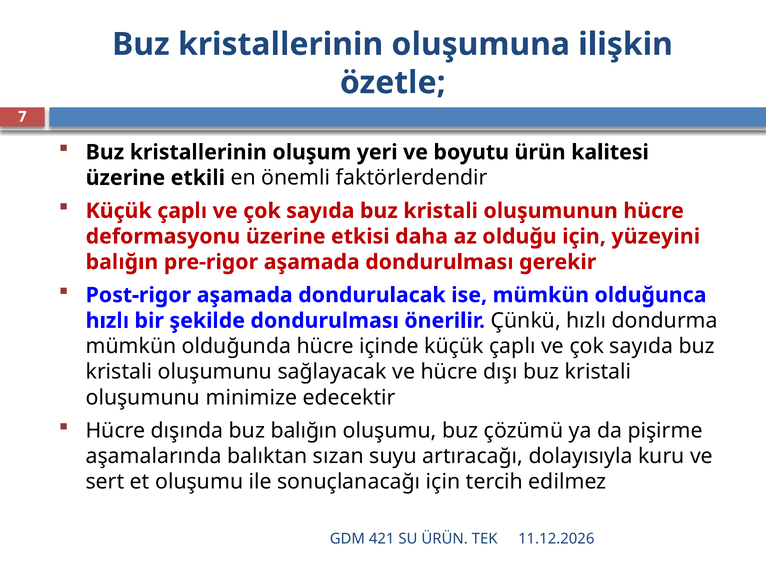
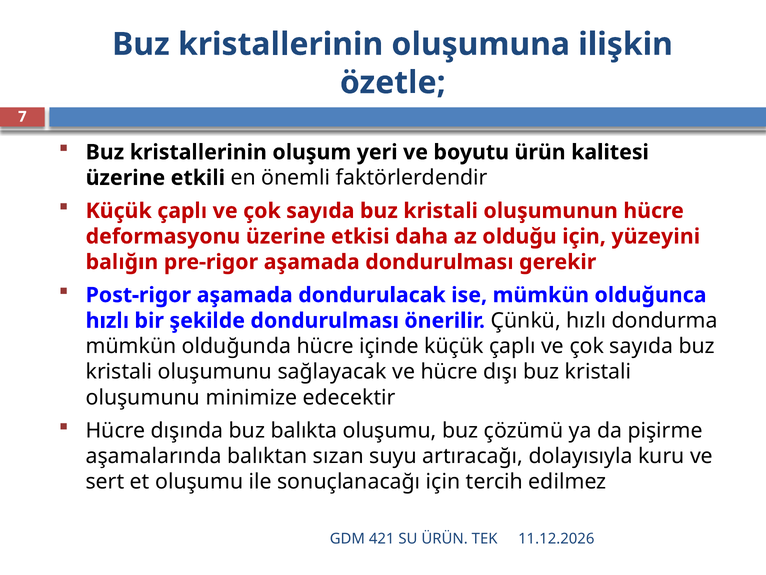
buz balığın: balığın -> balıkta
